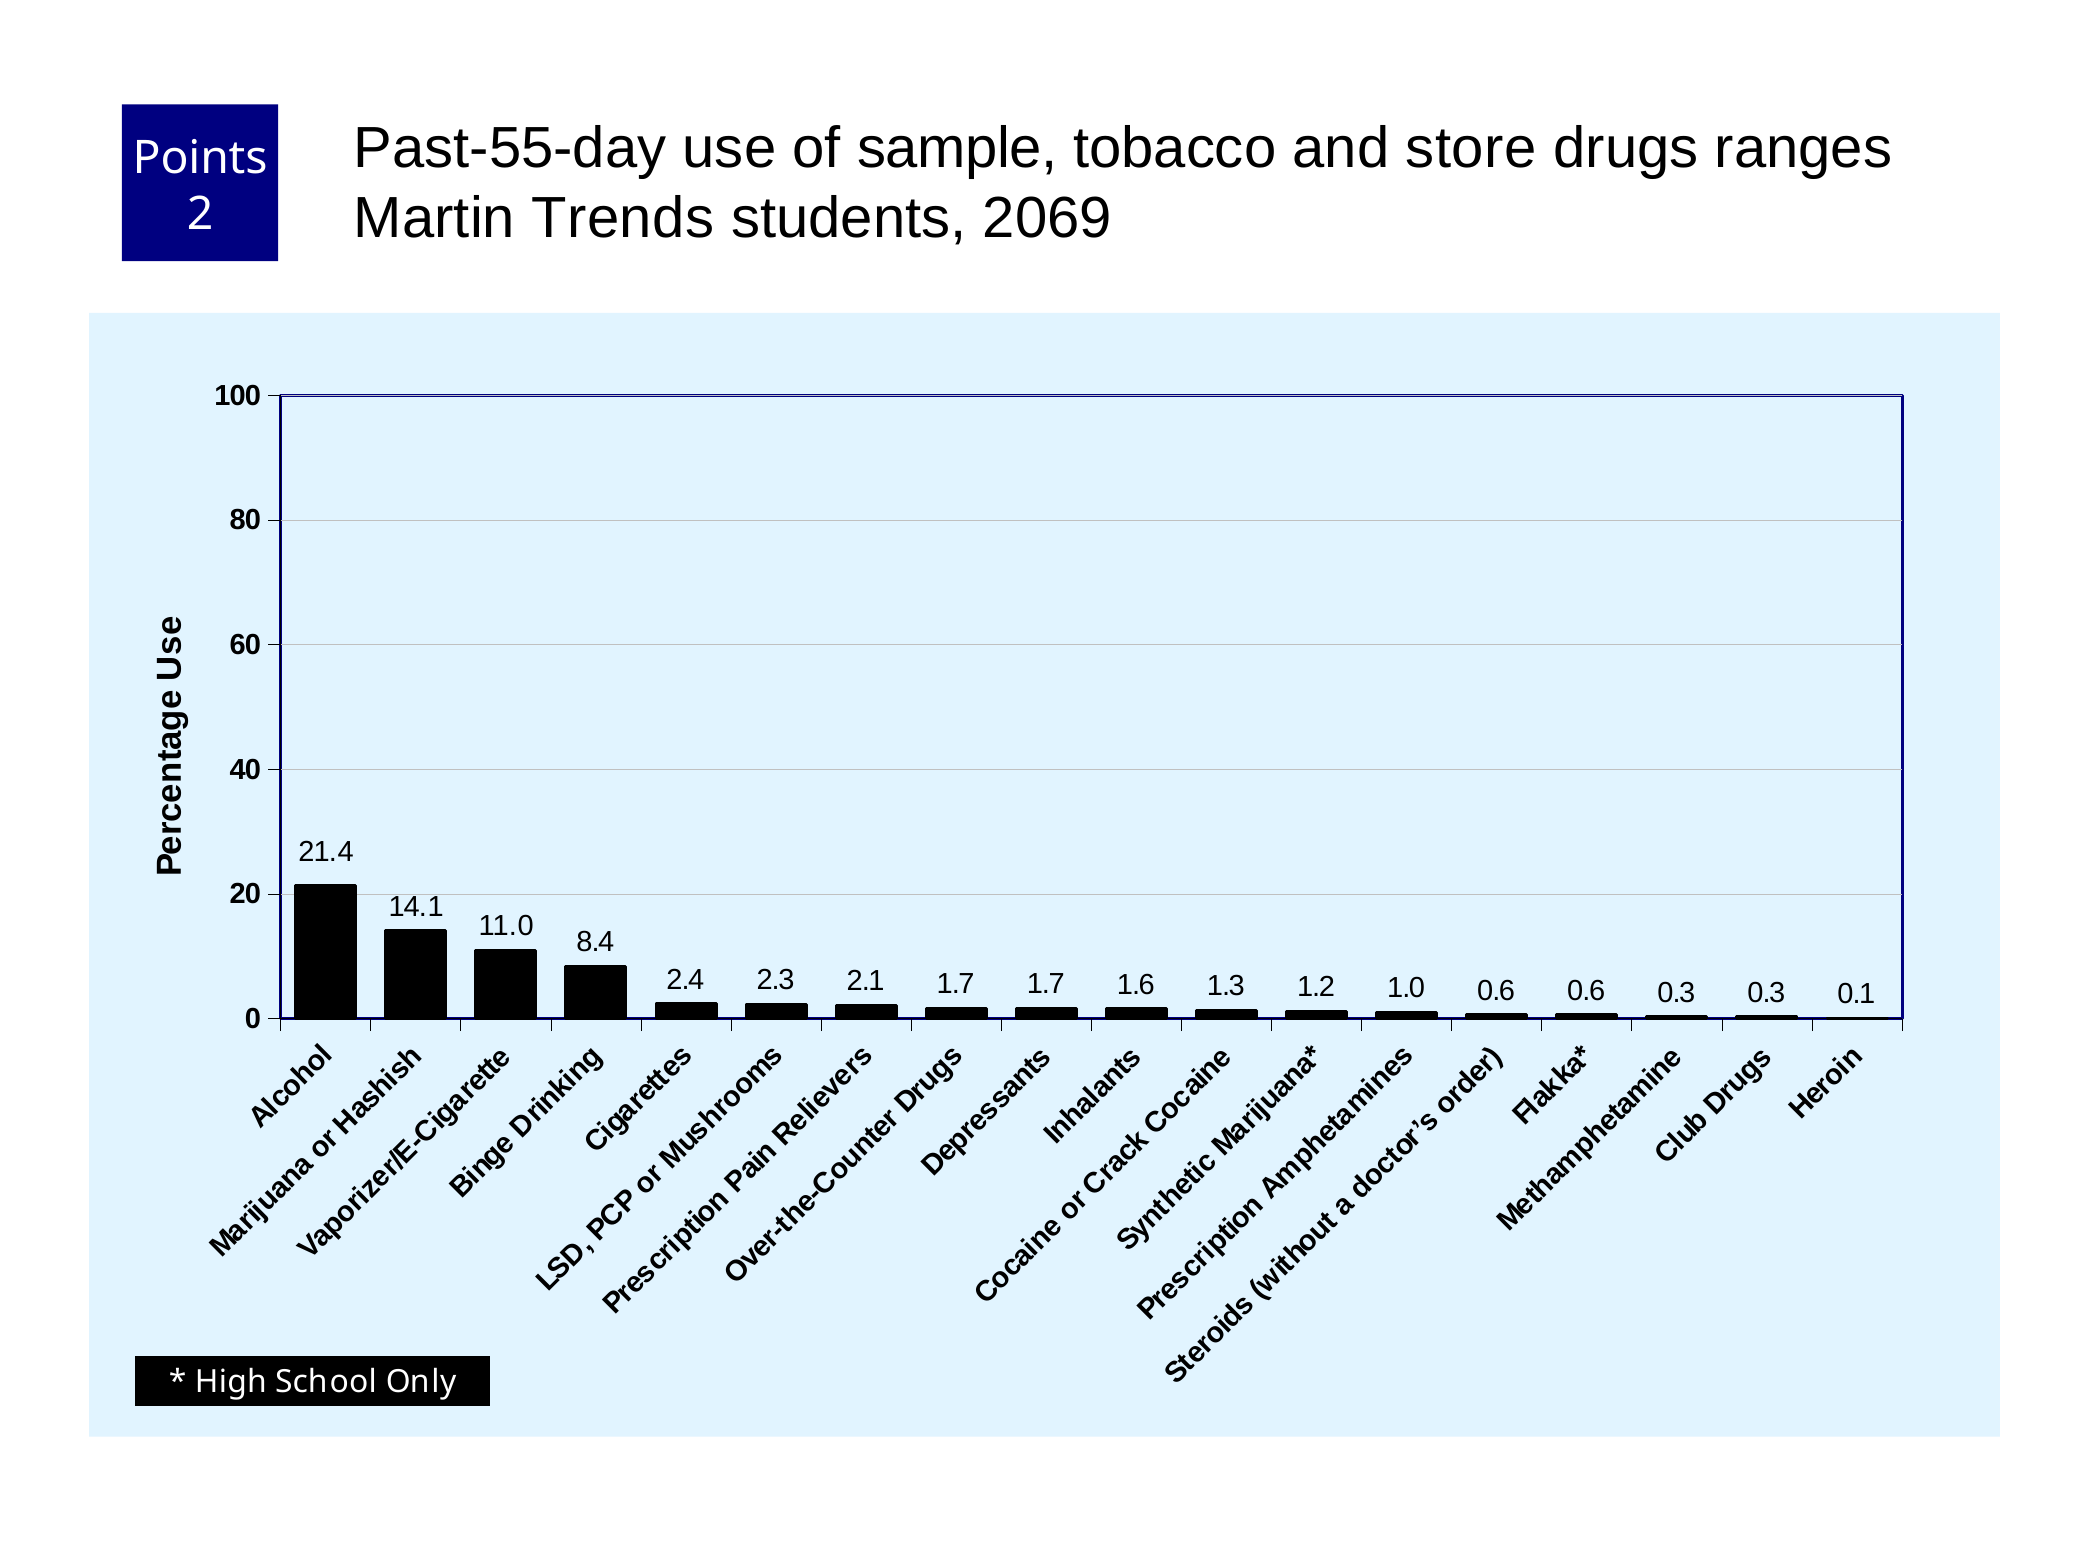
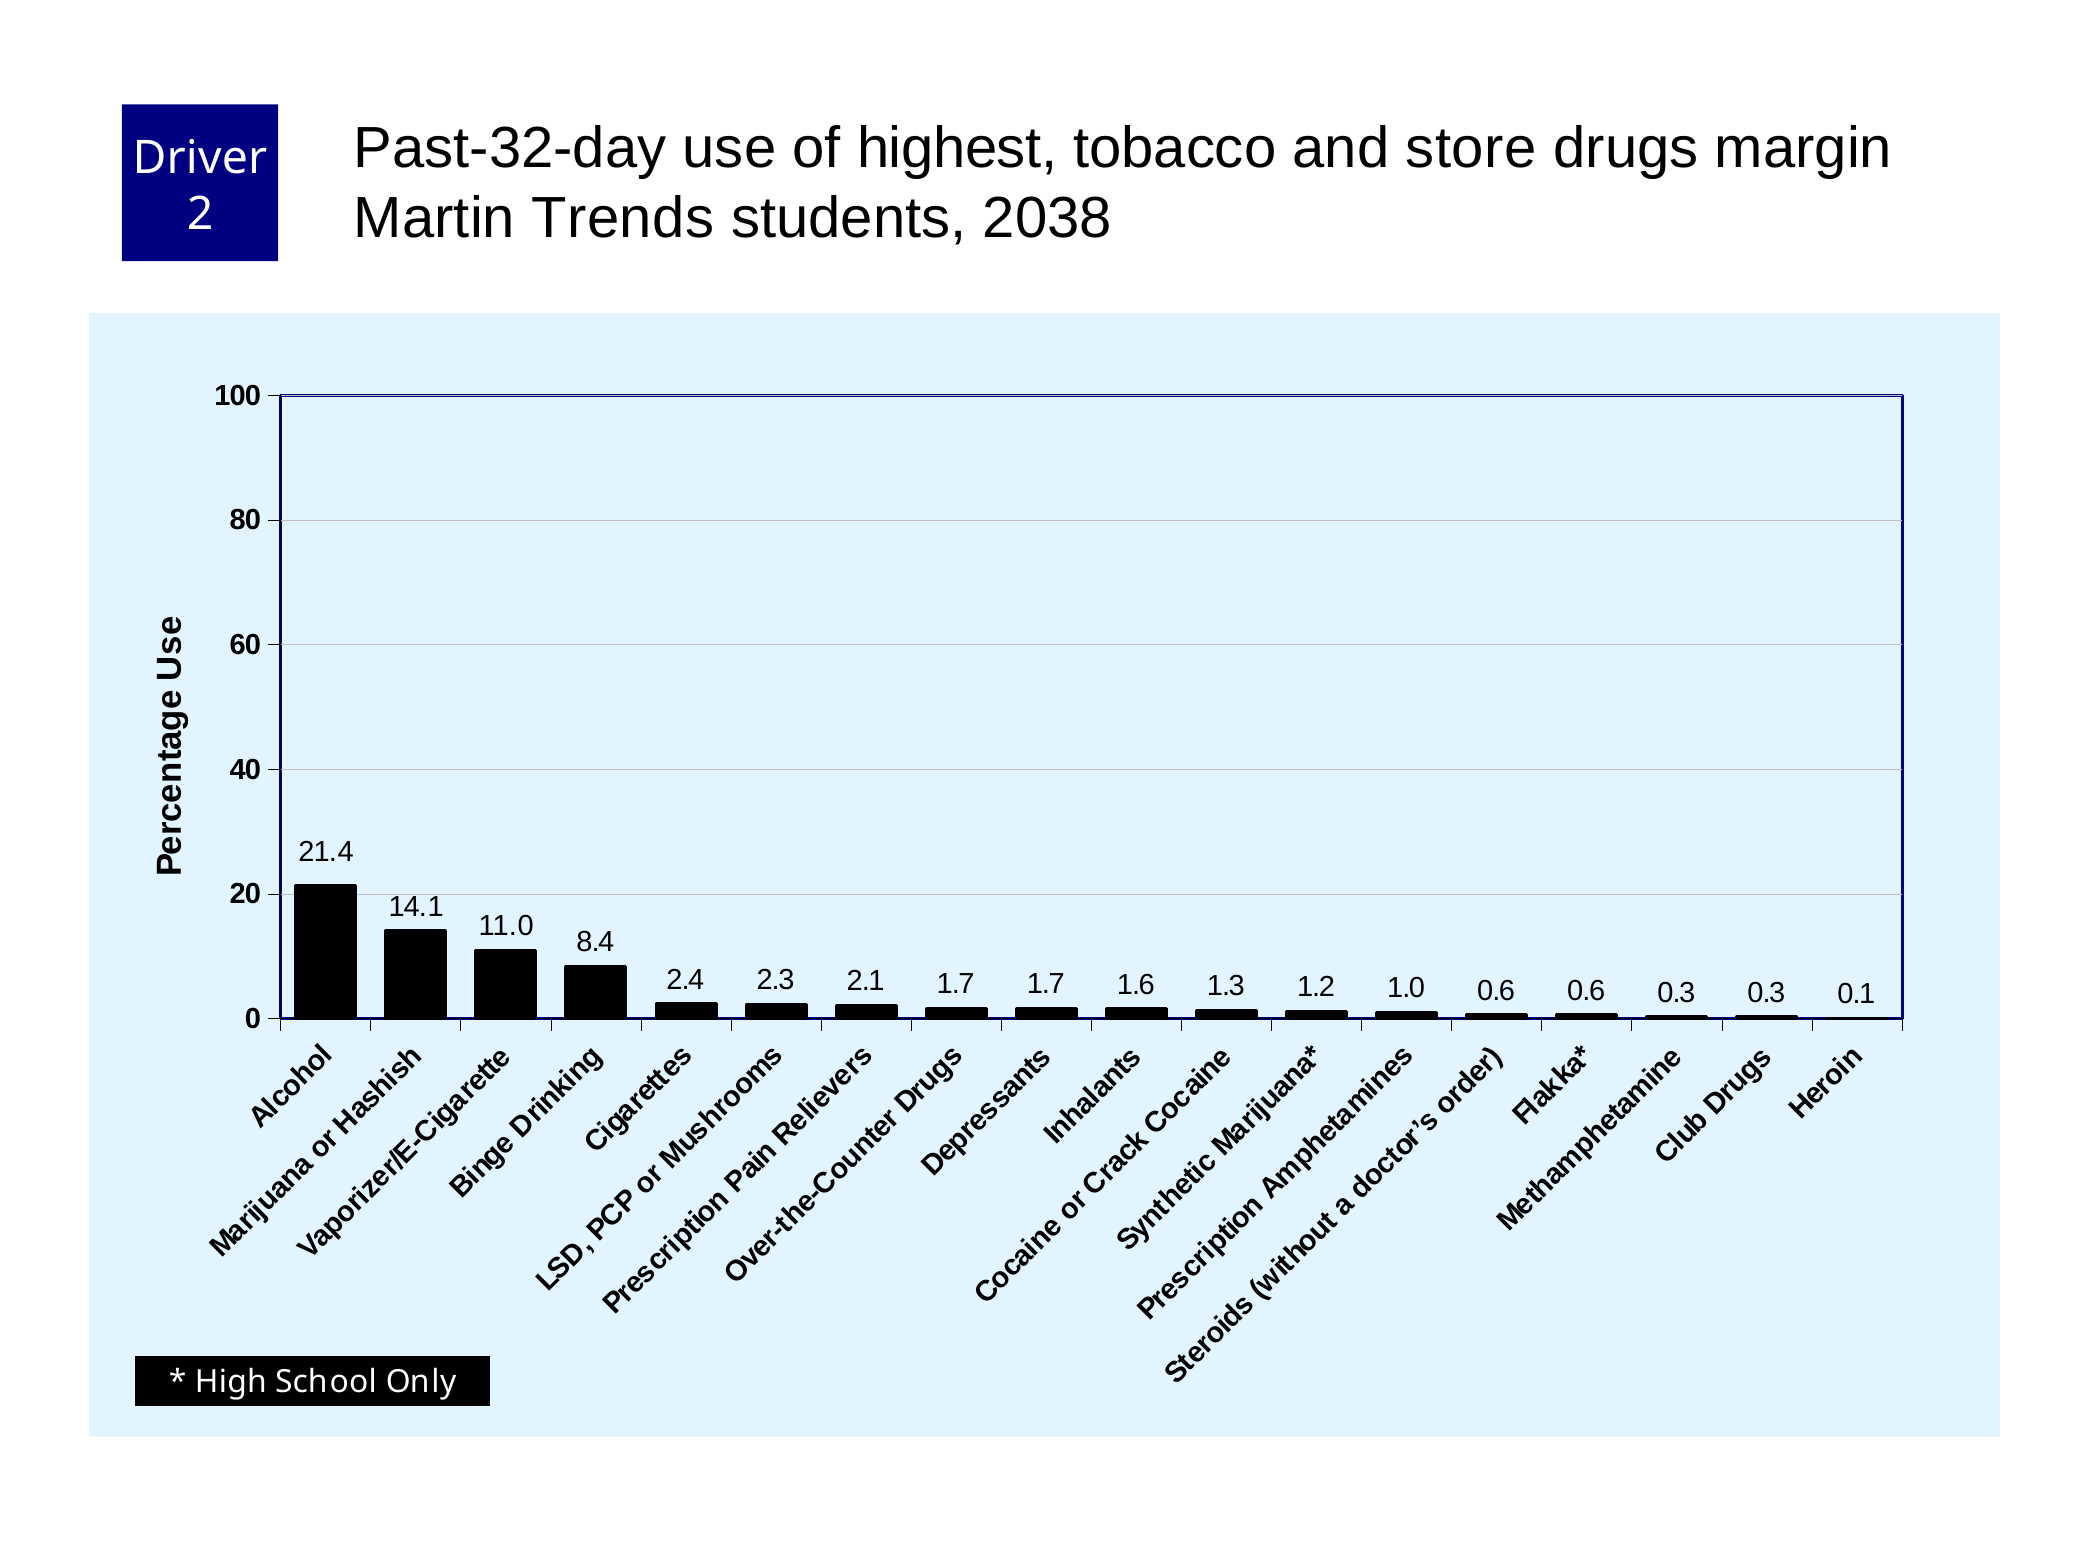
Past-55-day: Past-55-day -> Past-32-day
sample: sample -> highest
ranges: ranges -> margin
Points: Points -> Driver
2069: 2069 -> 2038
